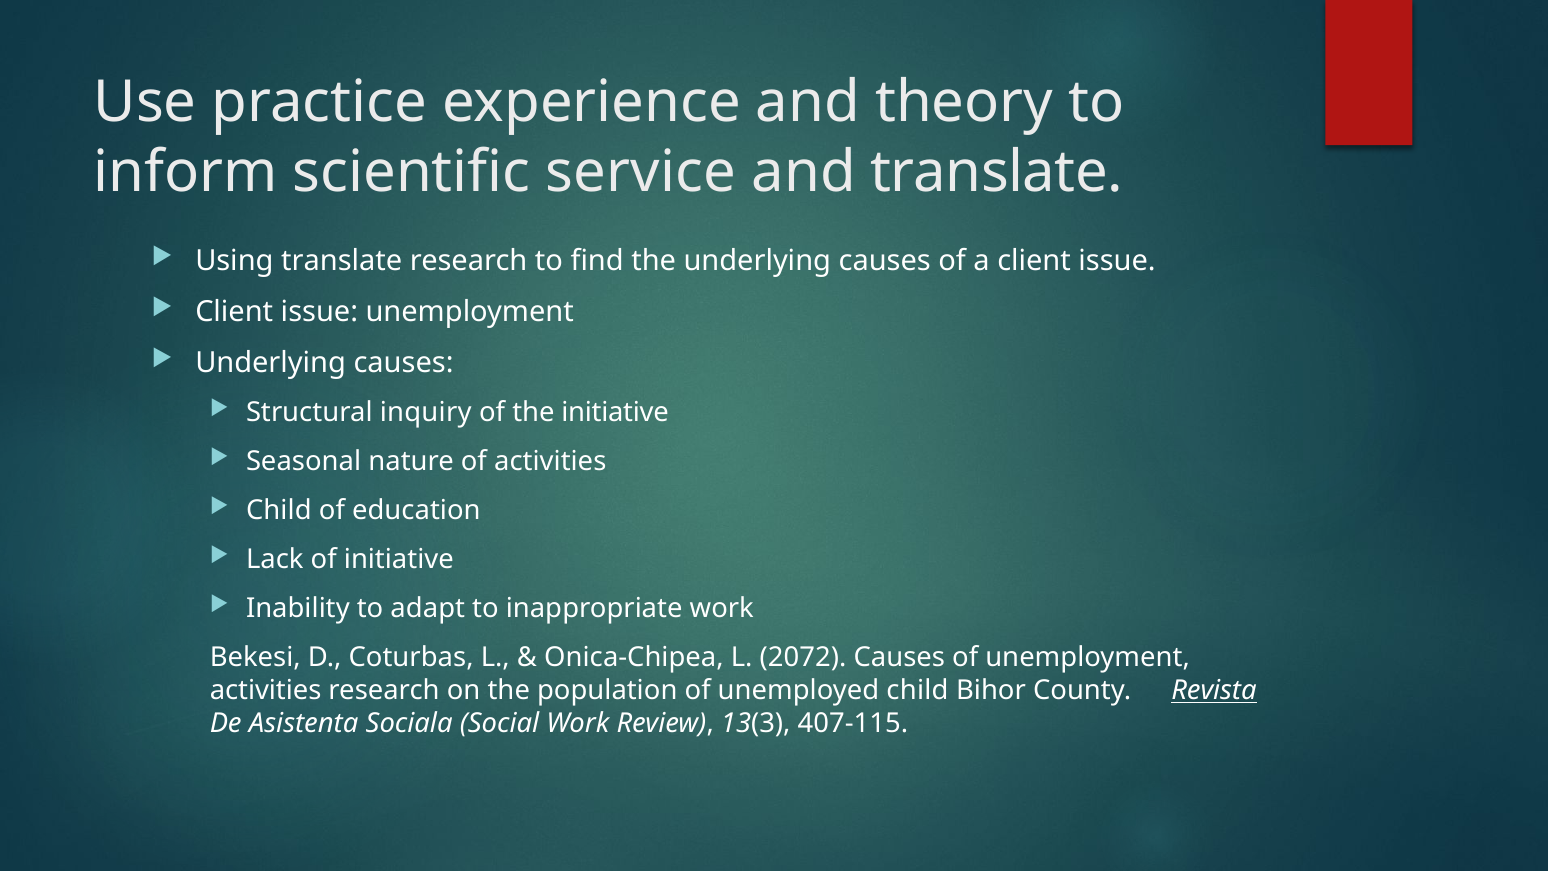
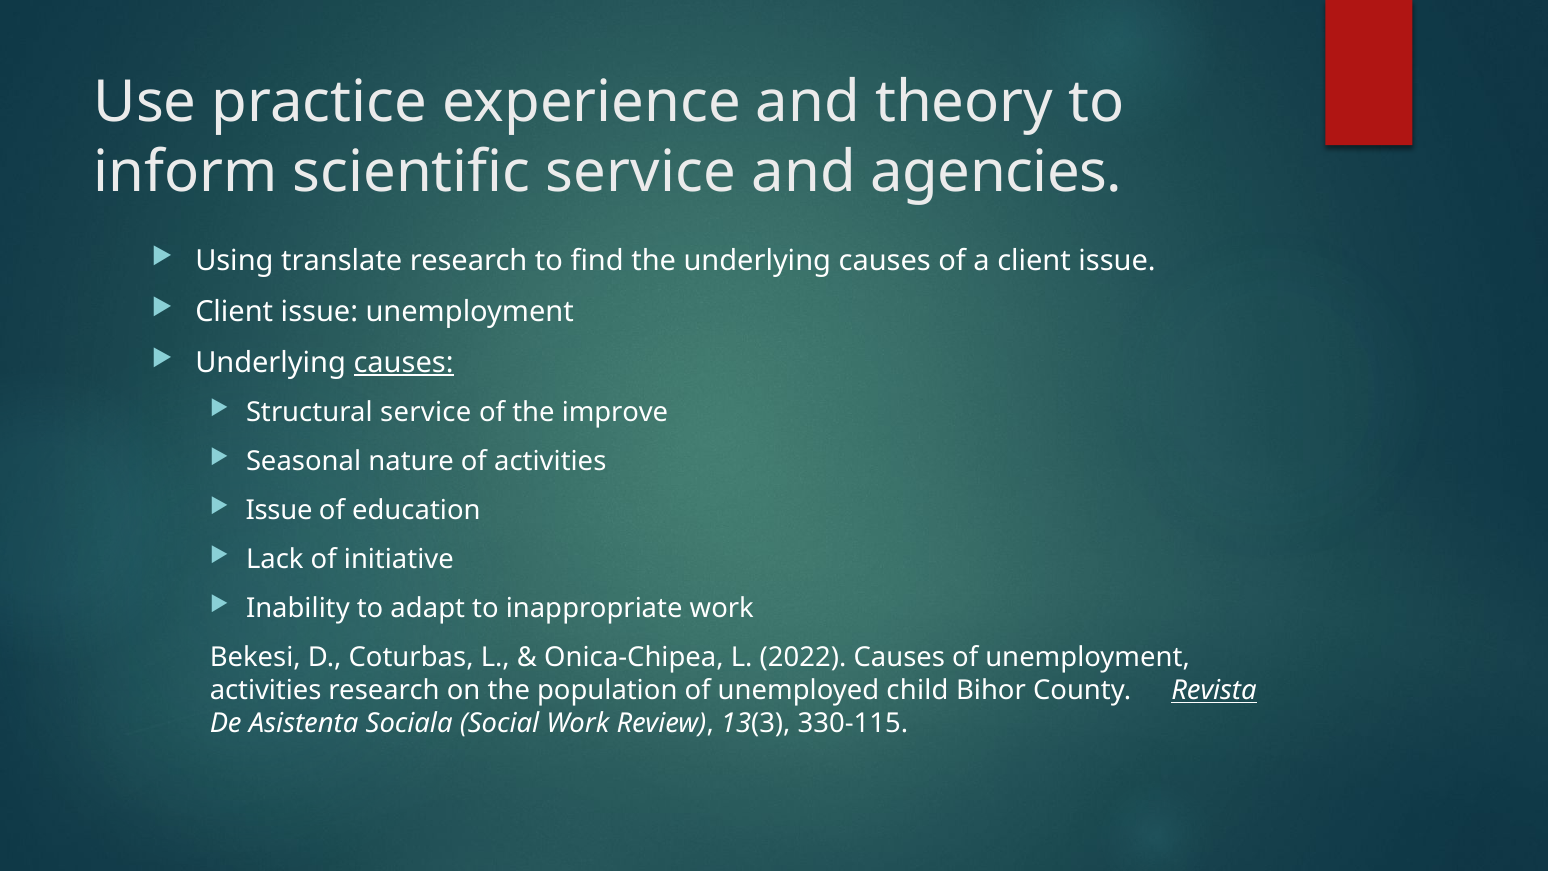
and translate: translate -> agencies
causes at (404, 362) underline: none -> present
Structural inquiry: inquiry -> service
the initiative: initiative -> improve
Child at (279, 510): Child -> Issue
2072: 2072 -> 2022
407-115: 407-115 -> 330-115
